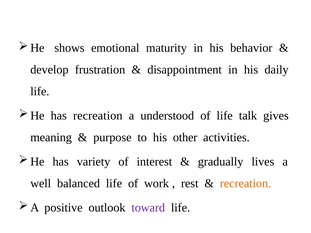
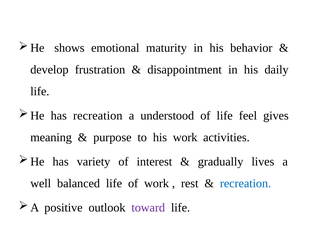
talk: talk -> feel
his other: other -> work
recreation at (245, 184) colour: orange -> blue
